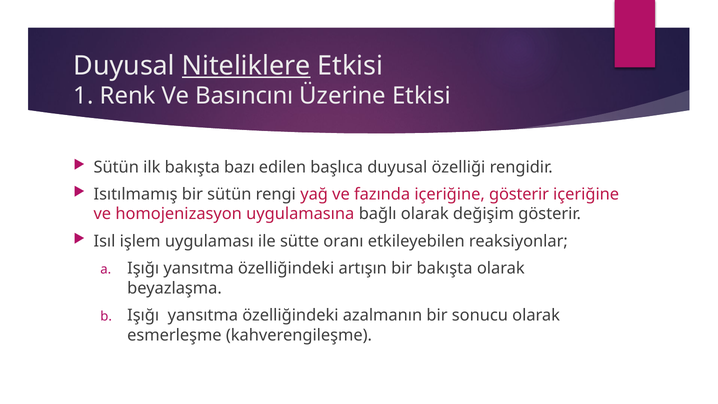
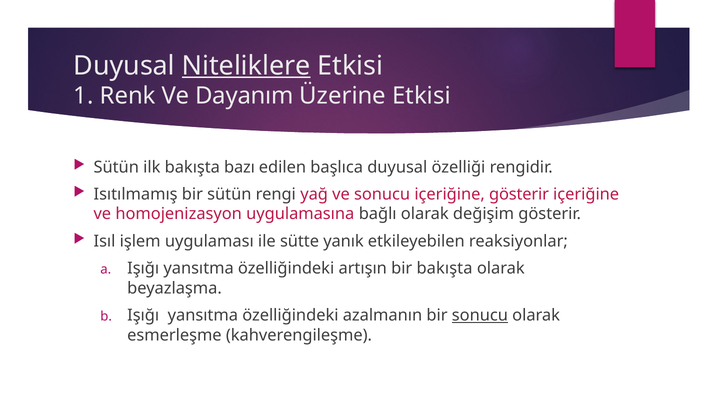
Basıncını: Basıncını -> Dayanım
ve fazında: fazında -> sonucu
oranı: oranı -> yanık
sonucu at (480, 315) underline: none -> present
